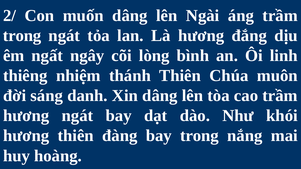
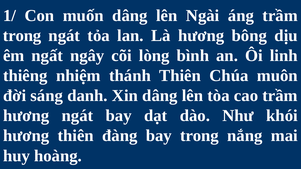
2/: 2/ -> 1/
đắng: đắng -> bông
